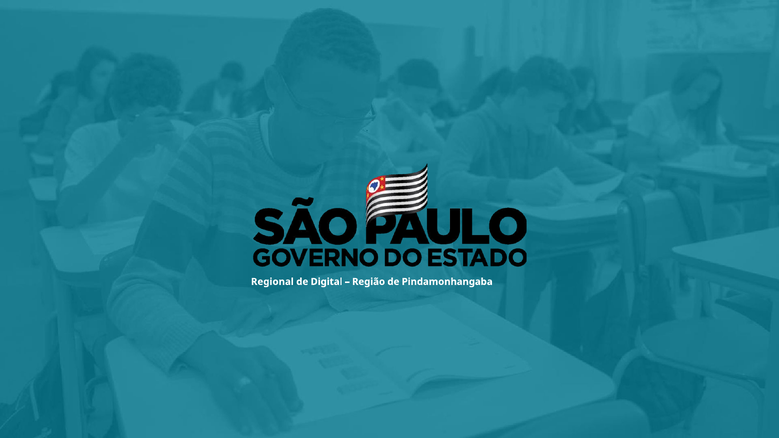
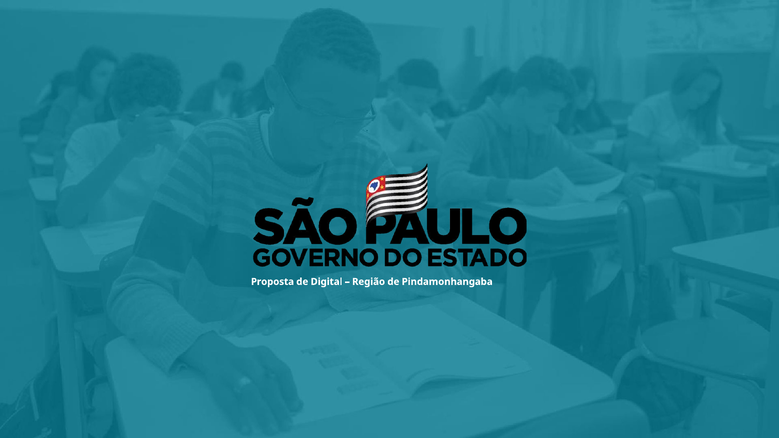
Regional: Regional -> Proposta
